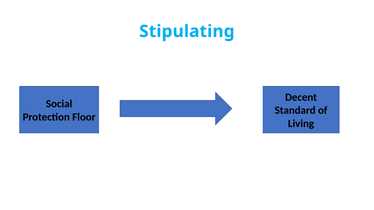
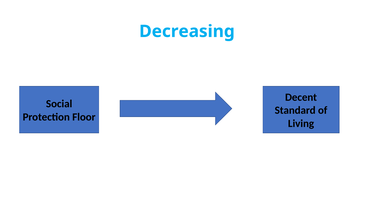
Stipulating: Stipulating -> Decreasing
